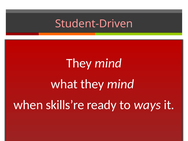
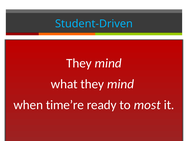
Student-Driven colour: pink -> light blue
skills’re: skills’re -> time’re
ways: ways -> most
